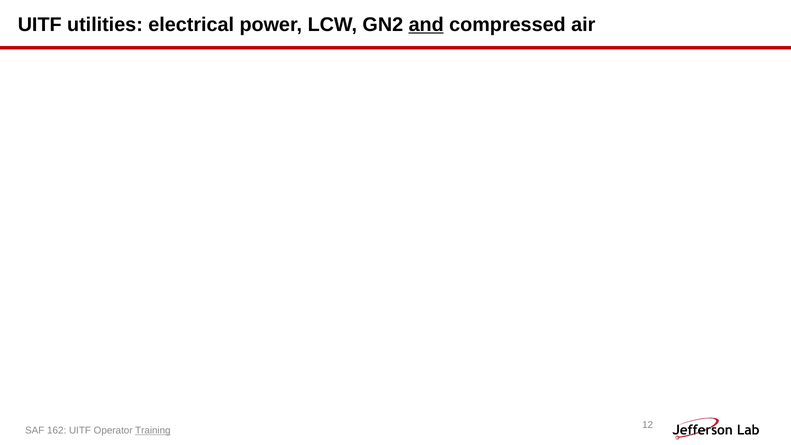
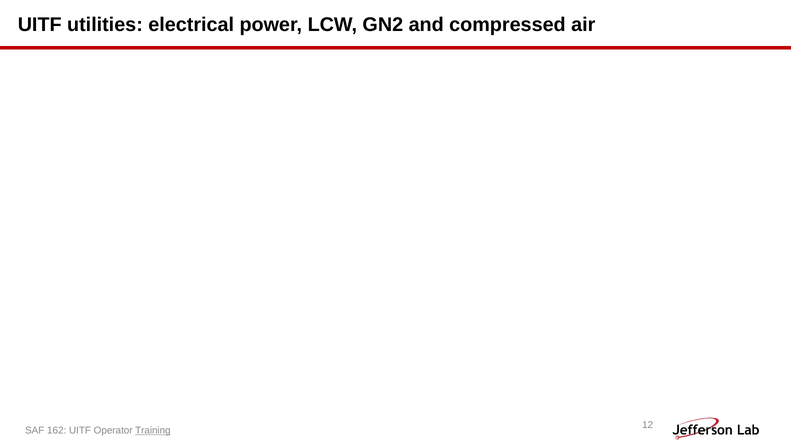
and underline: present -> none
